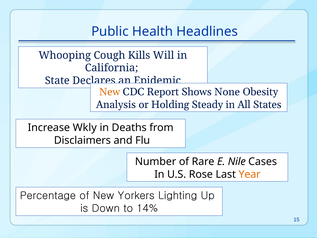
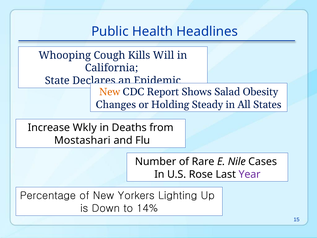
None: None -> Salad
Analysis: Analysis -> Changes
Disclaimers: Disclaimers -> Mostashari
Year colour: orange -> purple
